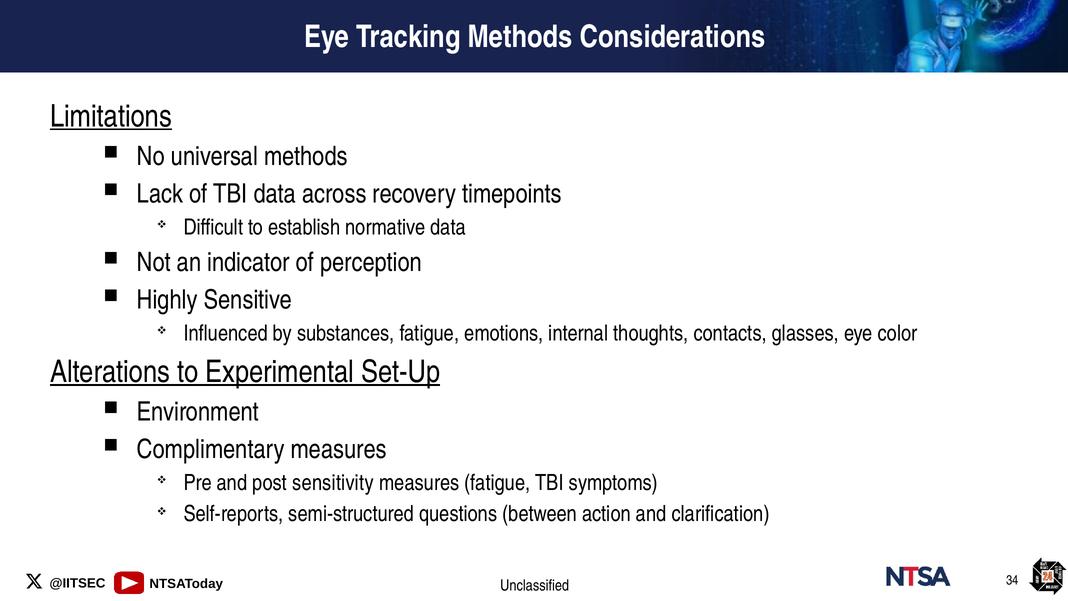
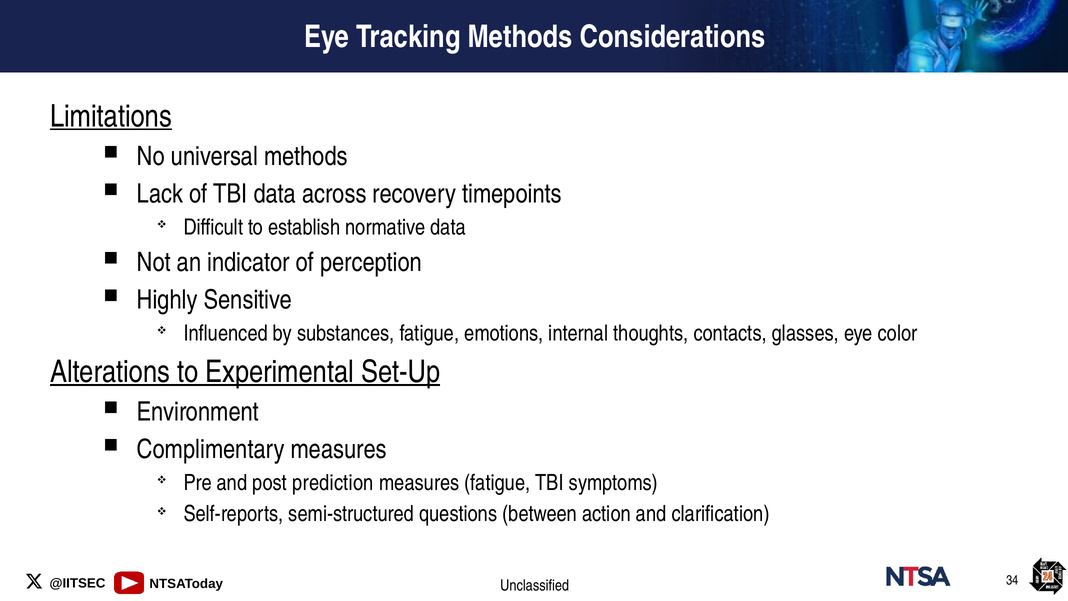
sensitivity: sensitivity -> prediction
